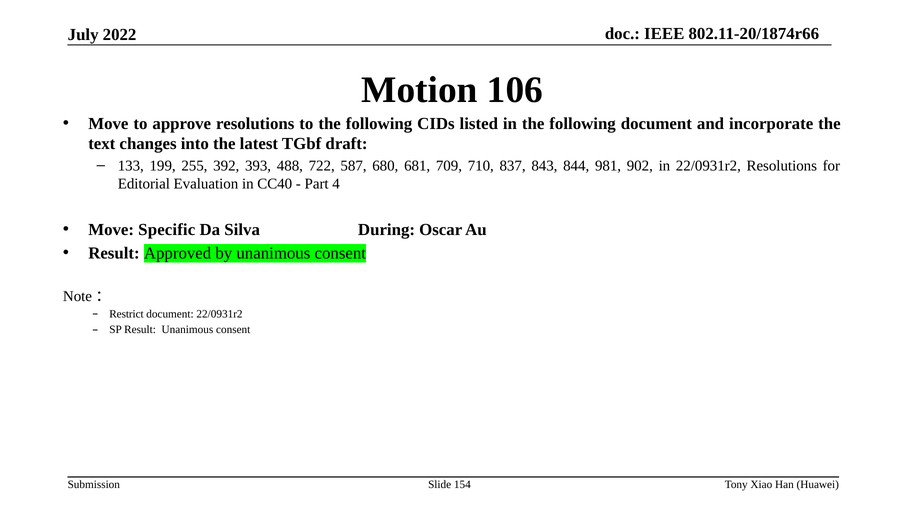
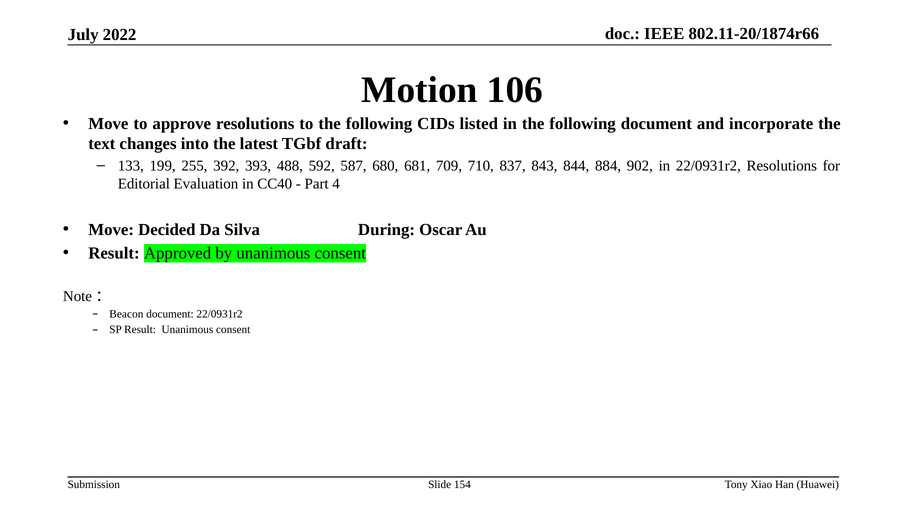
722: 722 -> 592
981: 981 -> 884
Specific: Specific -> Decided
Restrict: Restrict -> Beacon
